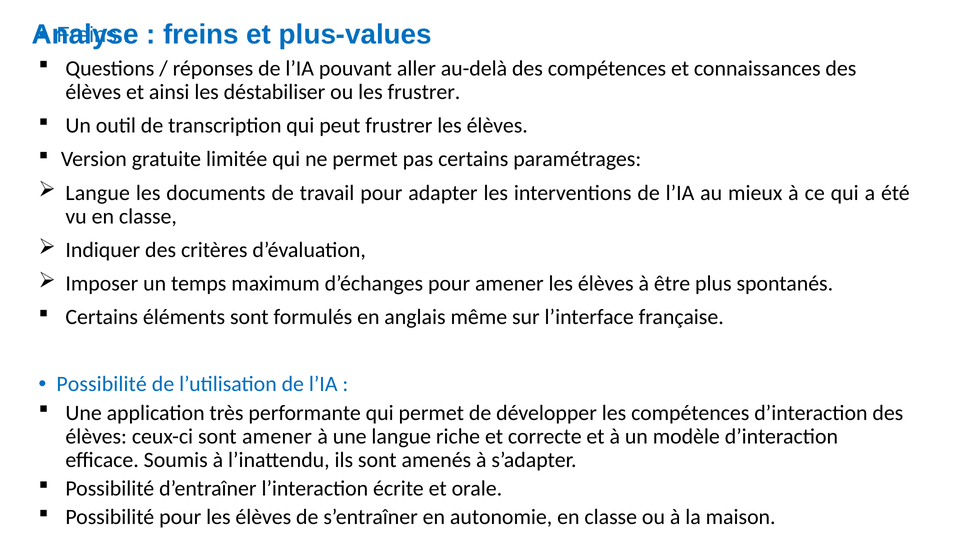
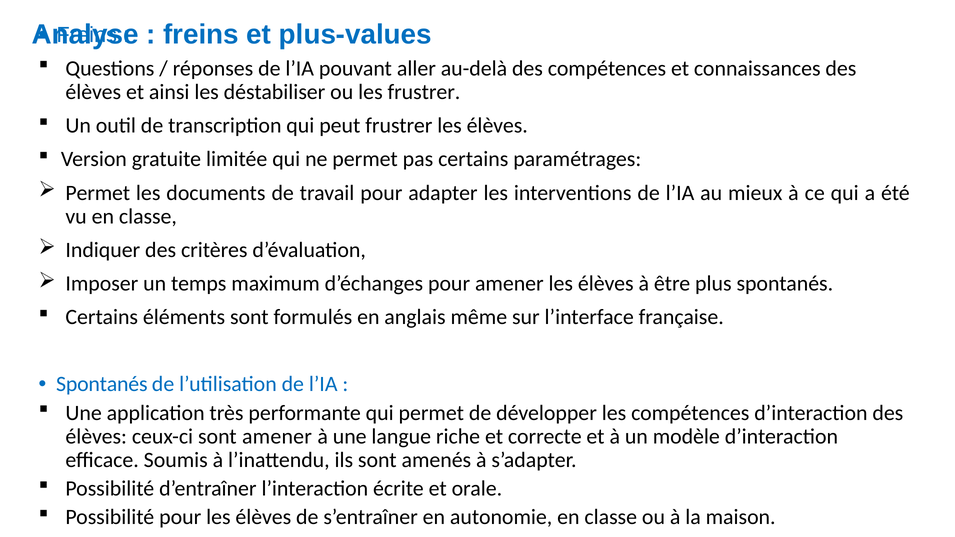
Langue at (98, 193): Langue -> Permet
Possibilité at (102, 384): Possibilité -> Spontanés
